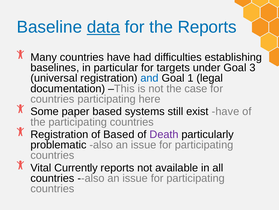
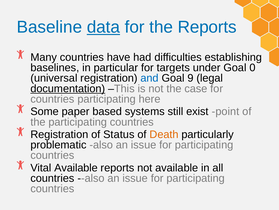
3: 3 -> 0
1: 1 -> 9
documentation underline: none -> present
exist have: have -> point
of Based: Based -> Status
Death colour: purple -> orange
Vital Currently: Currently -> Available
